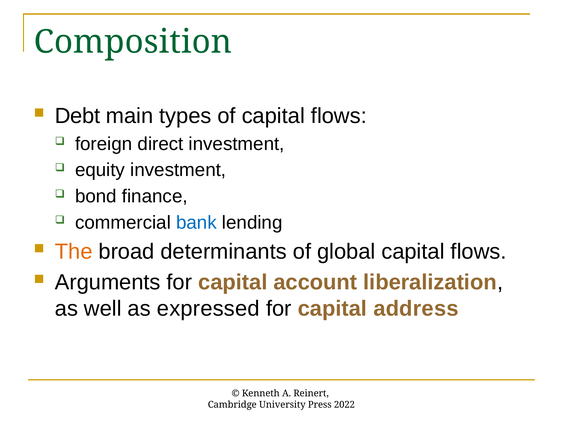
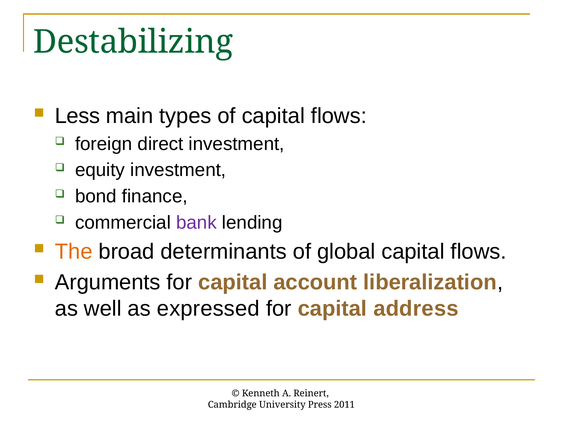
Composition: Composition -> Destabilizing
Debt: Debt -> Less
bank colour: blue -> purple
2022: 2022 -> 2011
